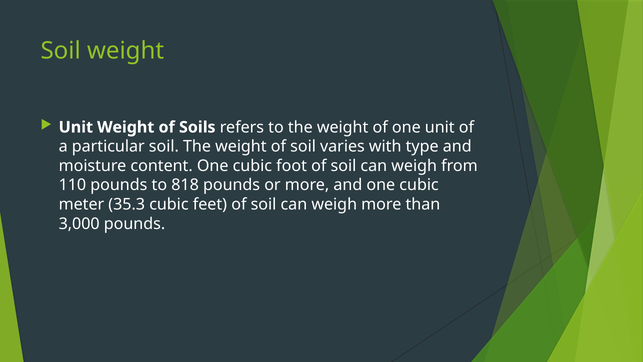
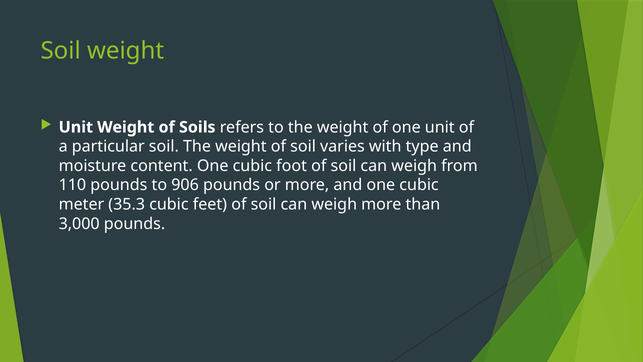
818: 818 -> 906
